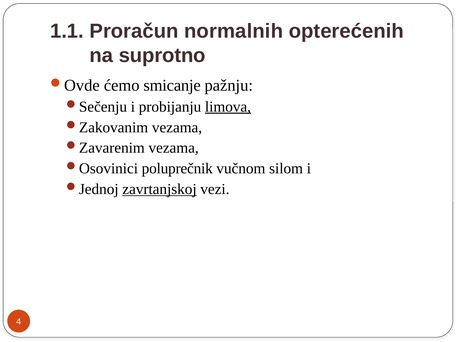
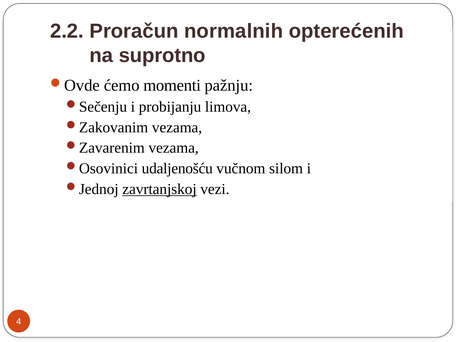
1.1: 1.1 -> 2.2
smicanje: smicanje -> momenti
limova underline: present -> none
poluprečnik: poluprečnik -> udaljenošću
